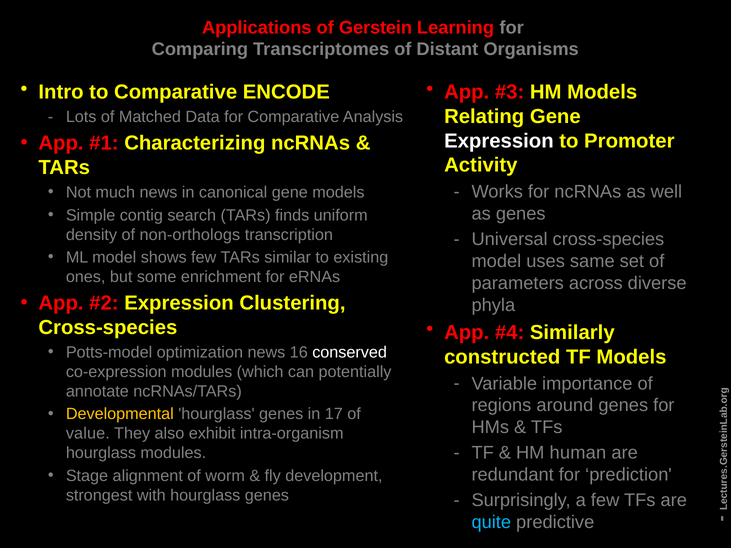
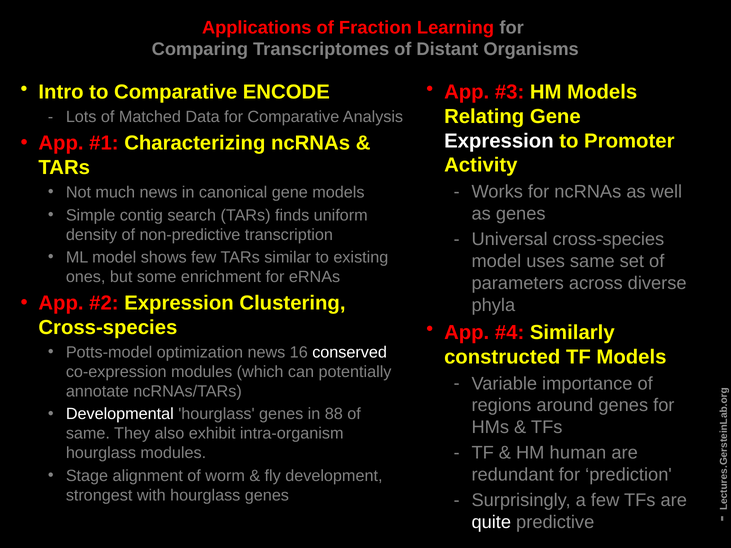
Gerstein: Gerstein -> Fraction
non-orthologs: non-orthologs -> non-predictive
Developmental colour: yellow -> white
17: 17 -> 88
value at (88, 434): value -> same
quite colour: light blue -> white
